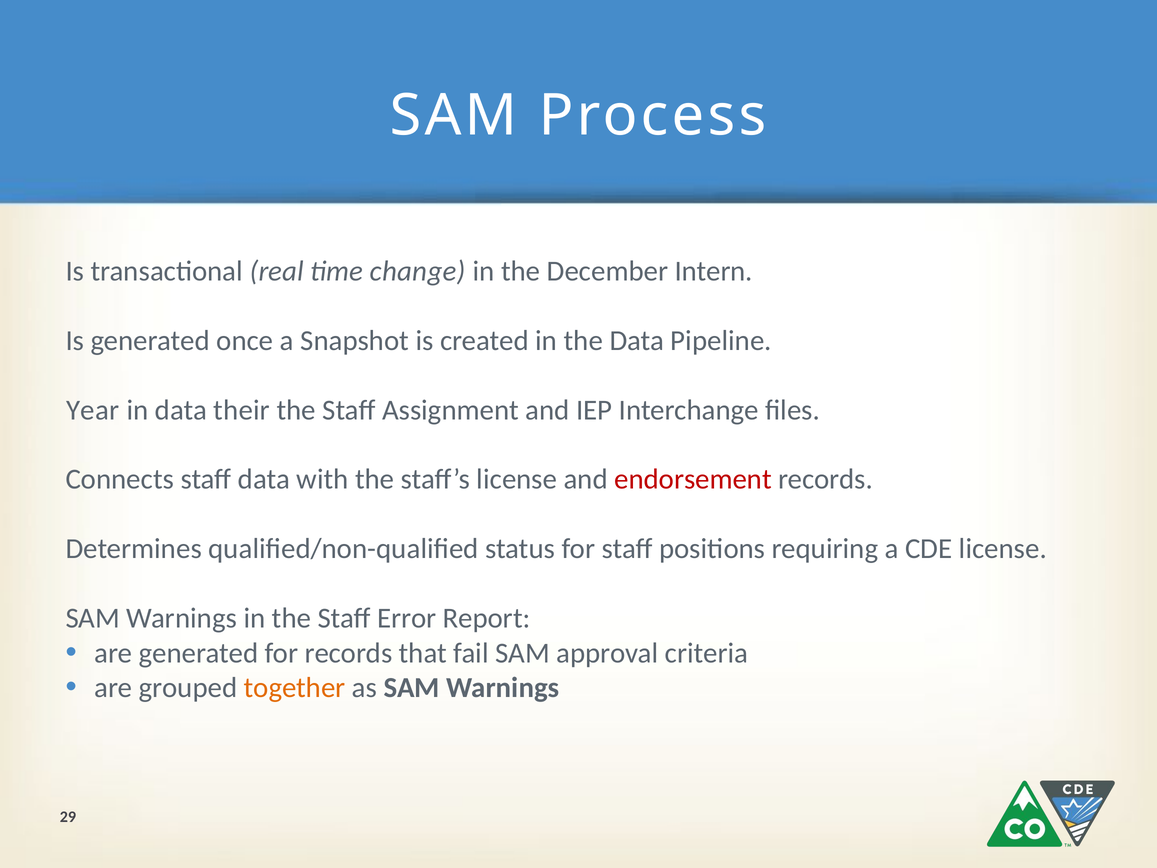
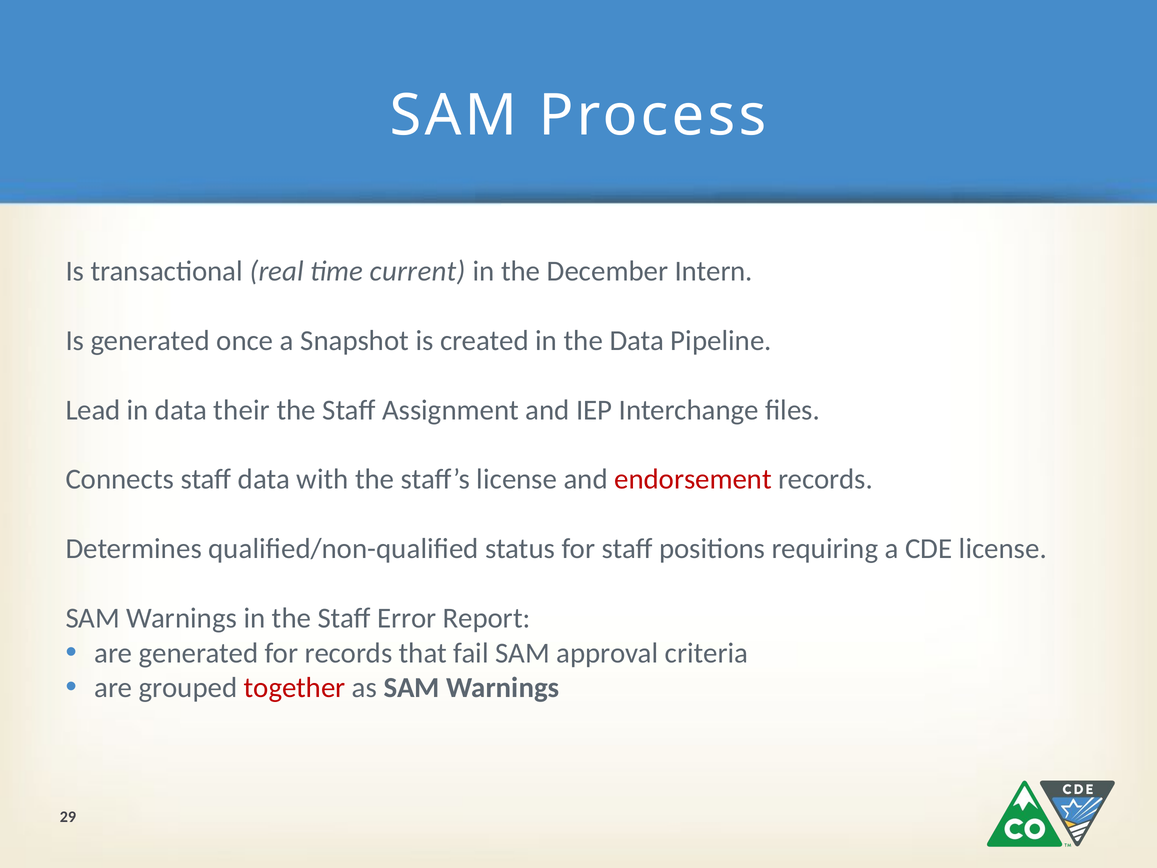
change: change -> current
Year: Year -> Lead
together colour: orange -> red
